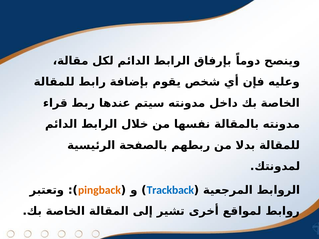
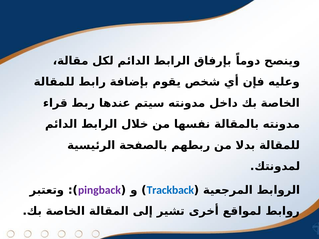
pingback colour: orange -> purple
